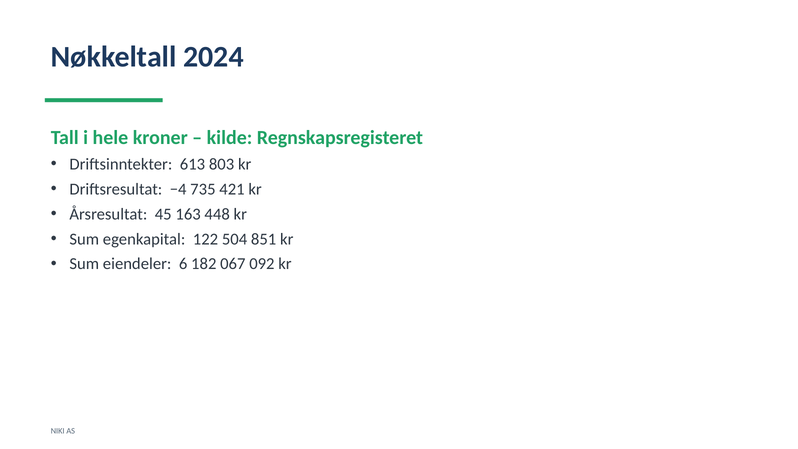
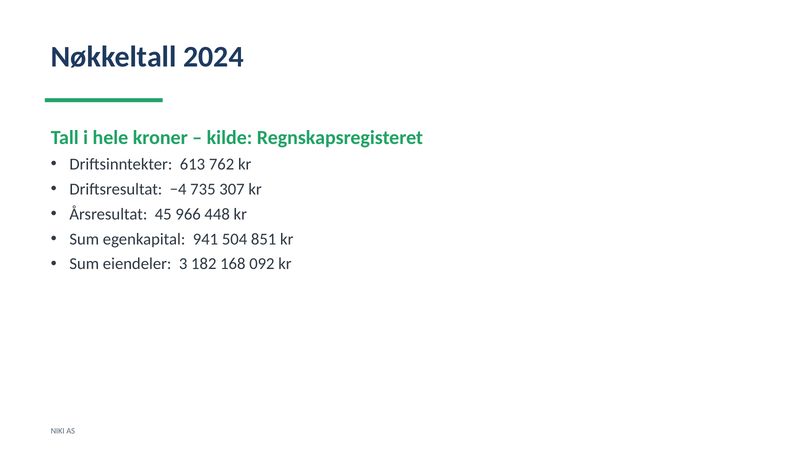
803: 803 -> 762
421: 421 -> 307
163: 163 -> 966
122: 122 -> 941
6: 6 -> 3
067: 067 -> 168
